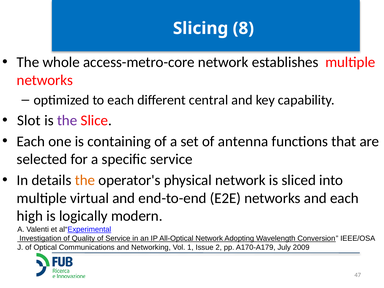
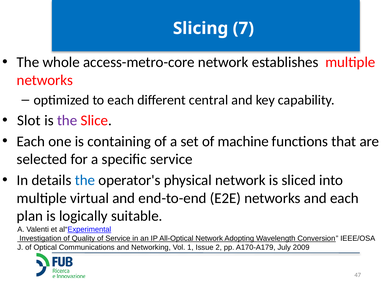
8: 8 -> 7
antenna: antenna -> machine
the at (85, 180) colour: orange -> blue
high: high -> plan
modern: modern -> suitable
